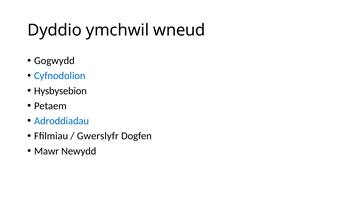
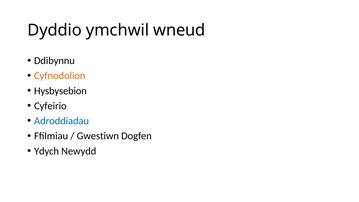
Gogwydd: Gogwydd -> Ddibynnu
Cyfnodolion colour: blue -> orange
Petaem: Petaem -> Cyfeirio
Gwerslyfr: Gwerslyfr -> Gwestiwn
Mawr: Mawr -> Ydych
